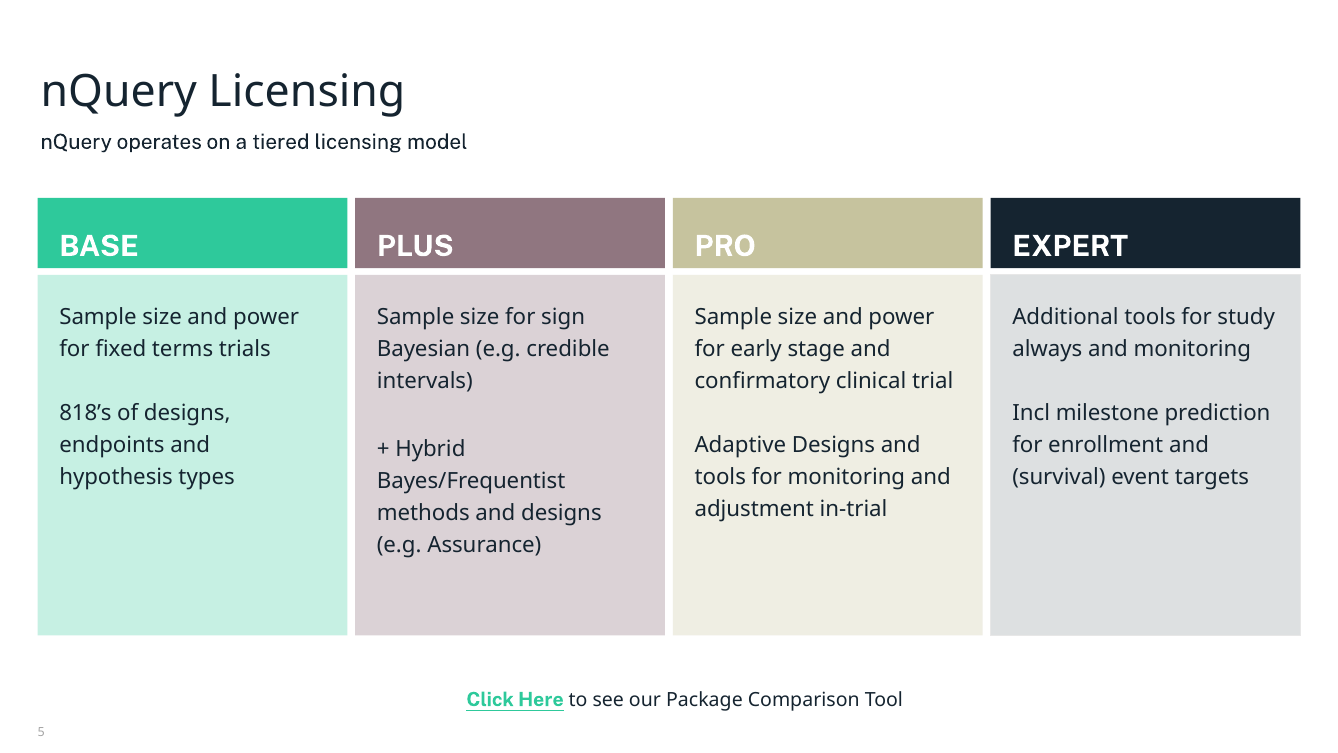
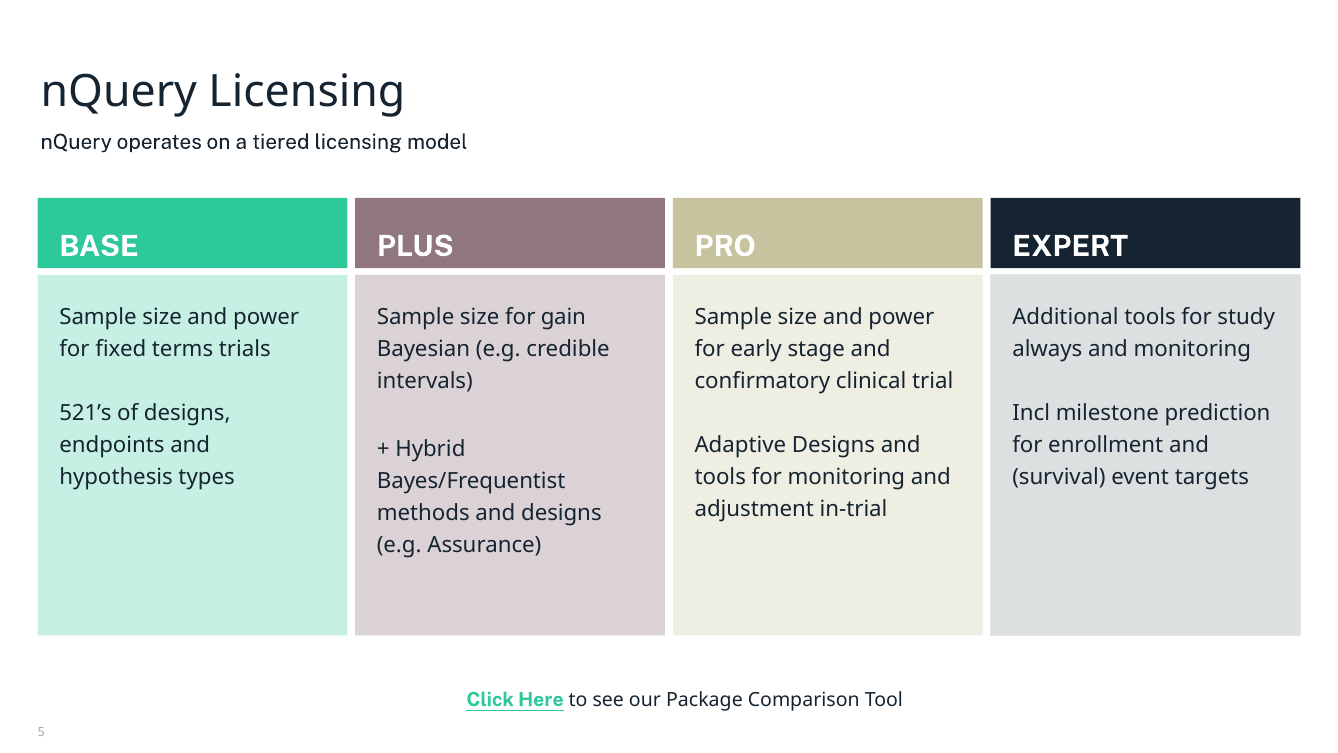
sign: sign -> gain
818’s: 818’s -> 521’s
